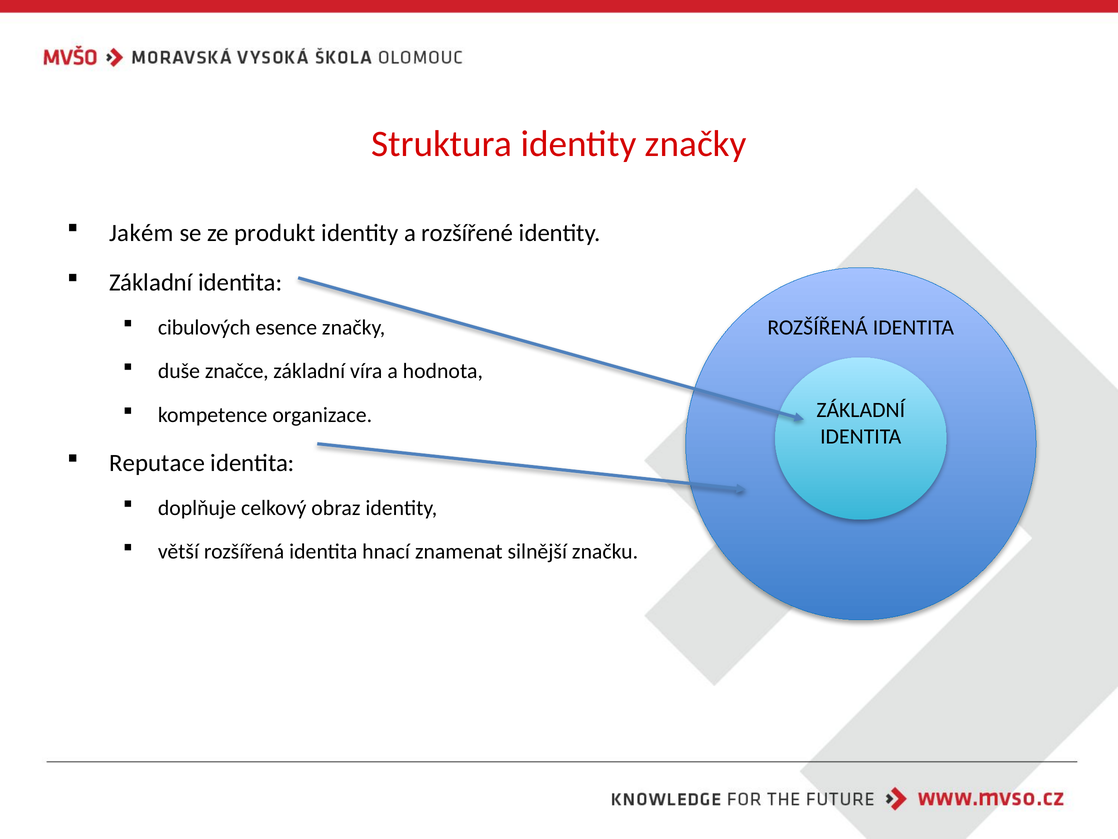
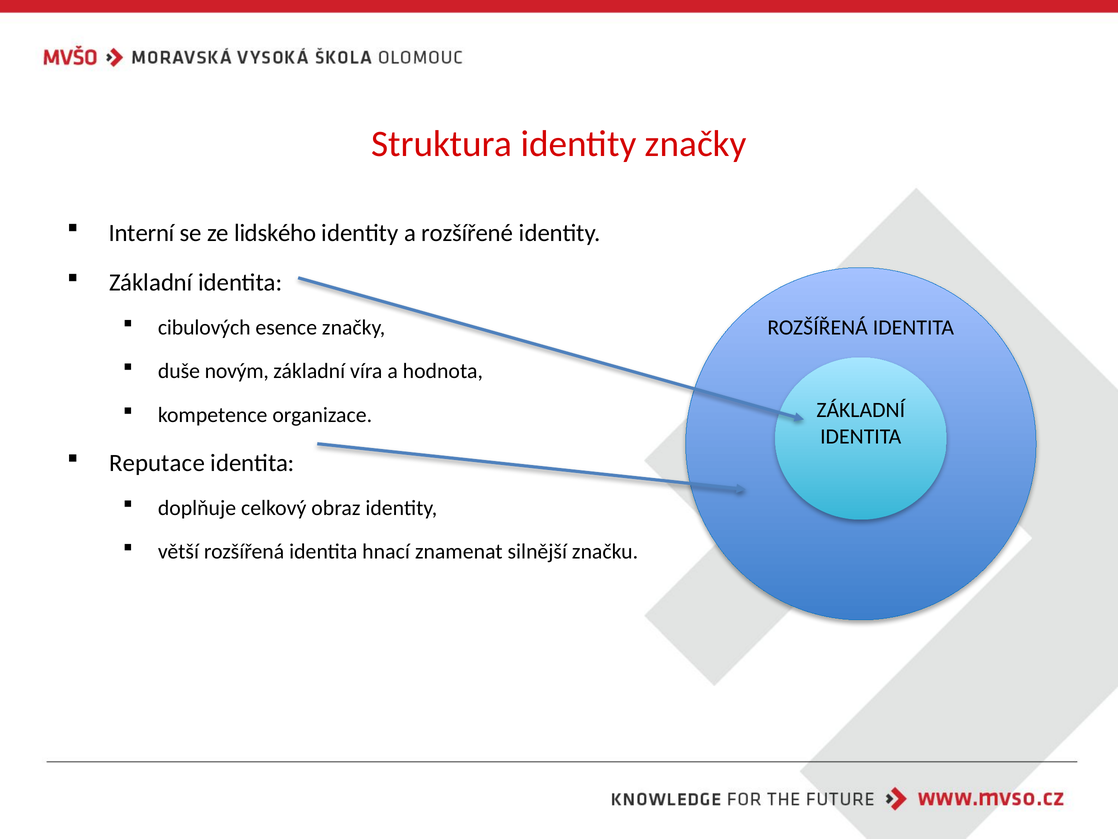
Jakém: Jakém -> Interní
produkt: produkt -> lidského
značce: značce -> novým
